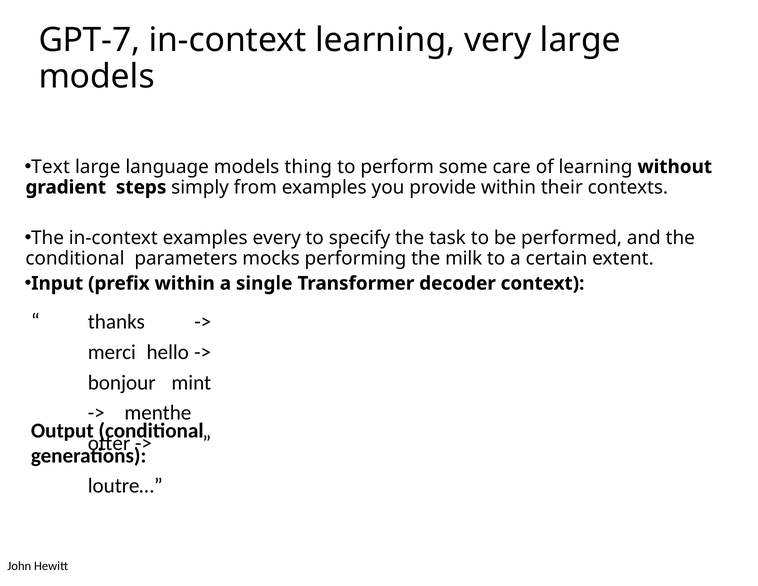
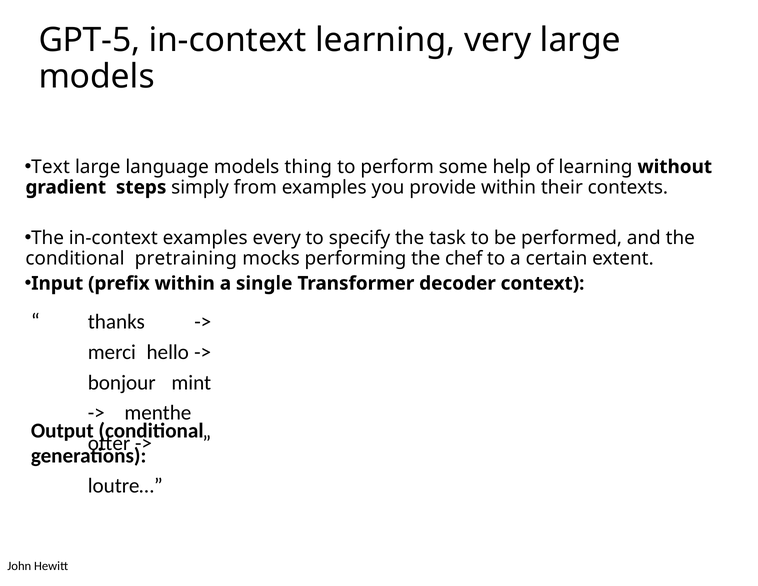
GPT-7: GPT-7 -> GPT-5
care: care -> help
parameters: parameters -> pretraining
milk: milk -> chef
